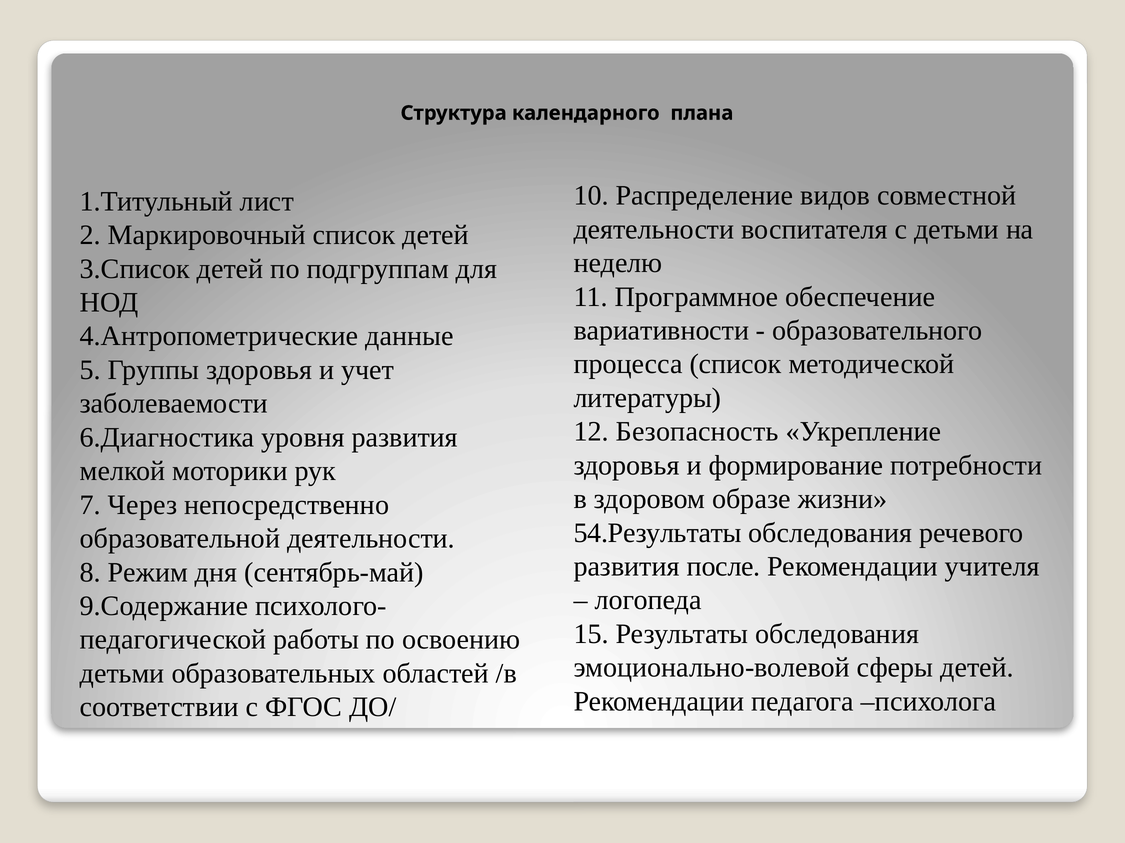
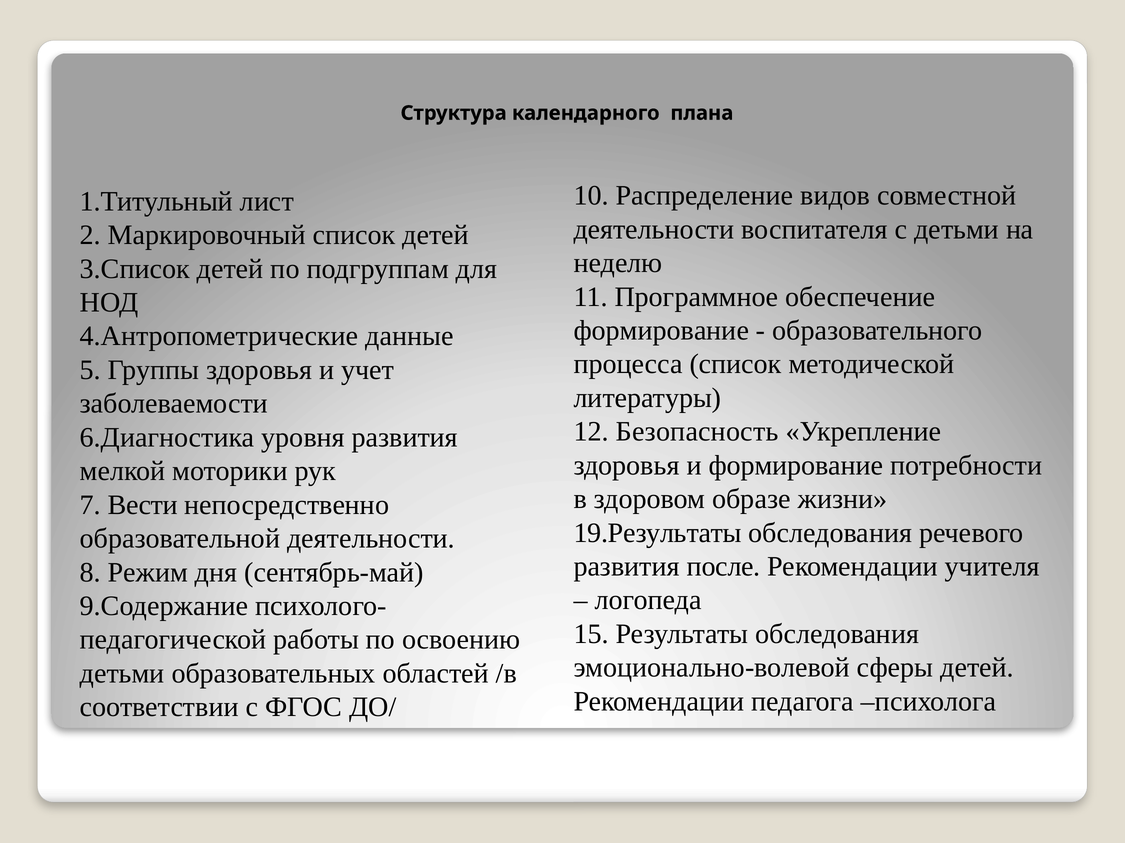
вариативности at (661, 331): вариативности -> формирование
Через: Через -> Вести
54.Результаты: 54.Результаты -> 19.Результаты
